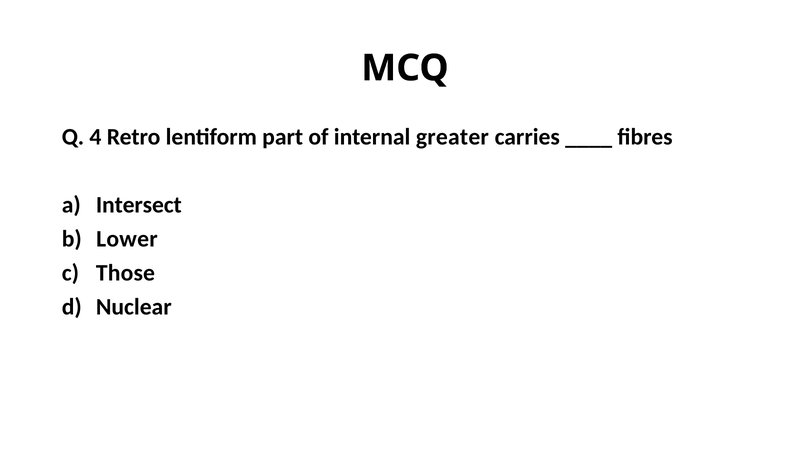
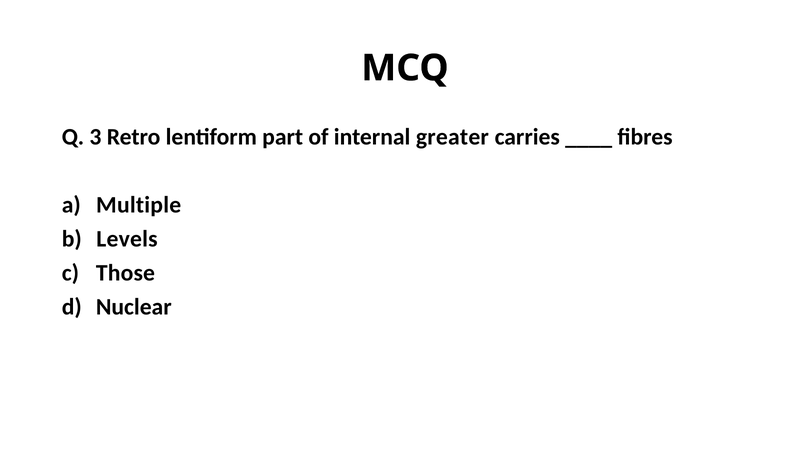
4: 4 -> 3
Intersect: Intersect -> Multiple
Lower: Lower -> Levels
